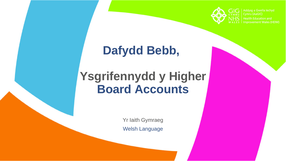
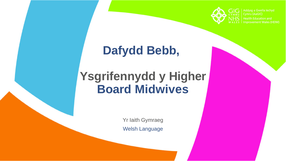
Accounts: Accounts -> Midwives
